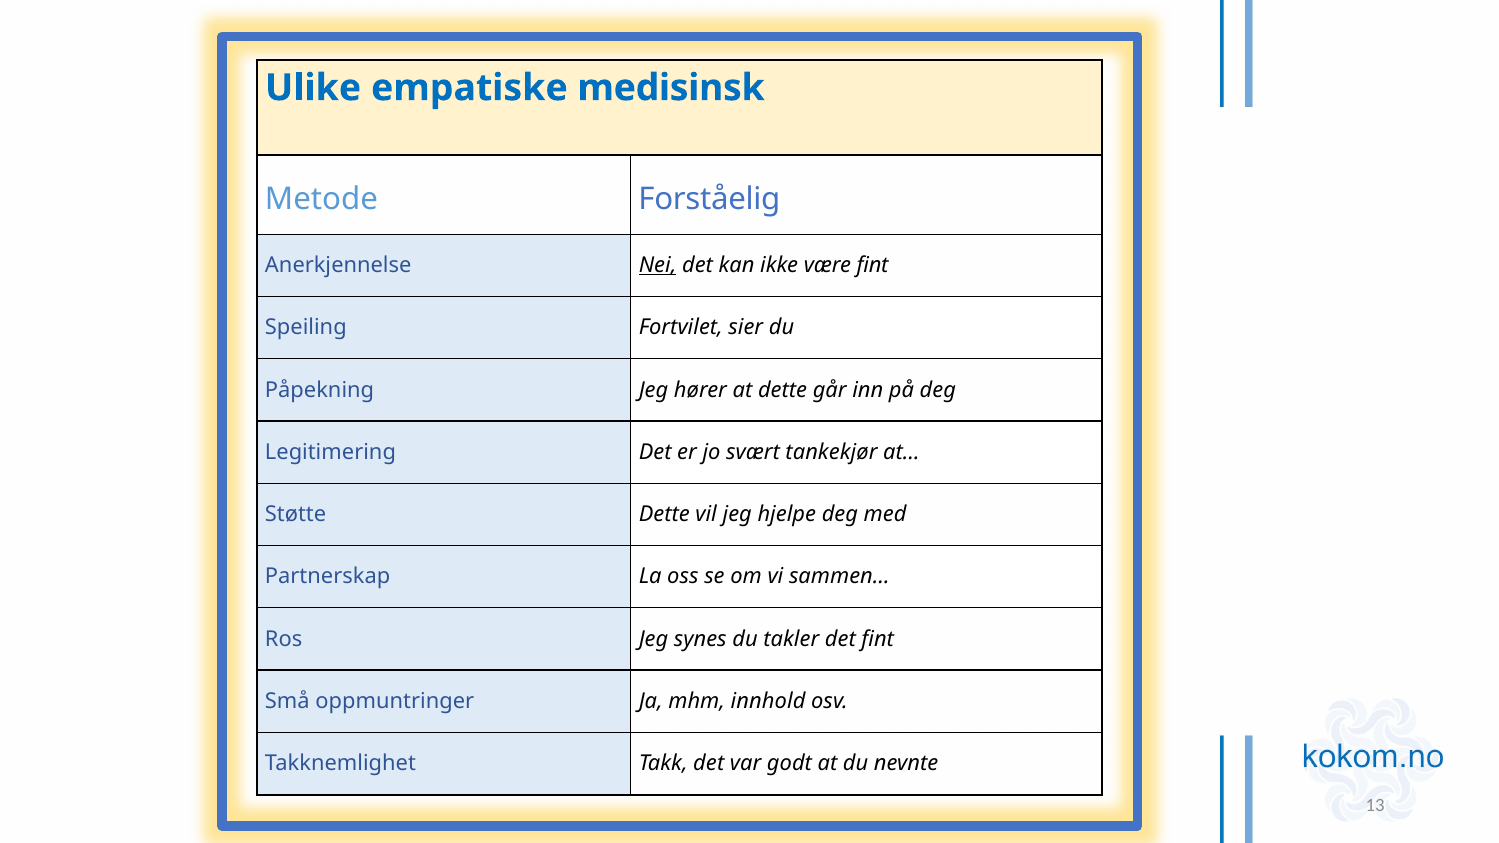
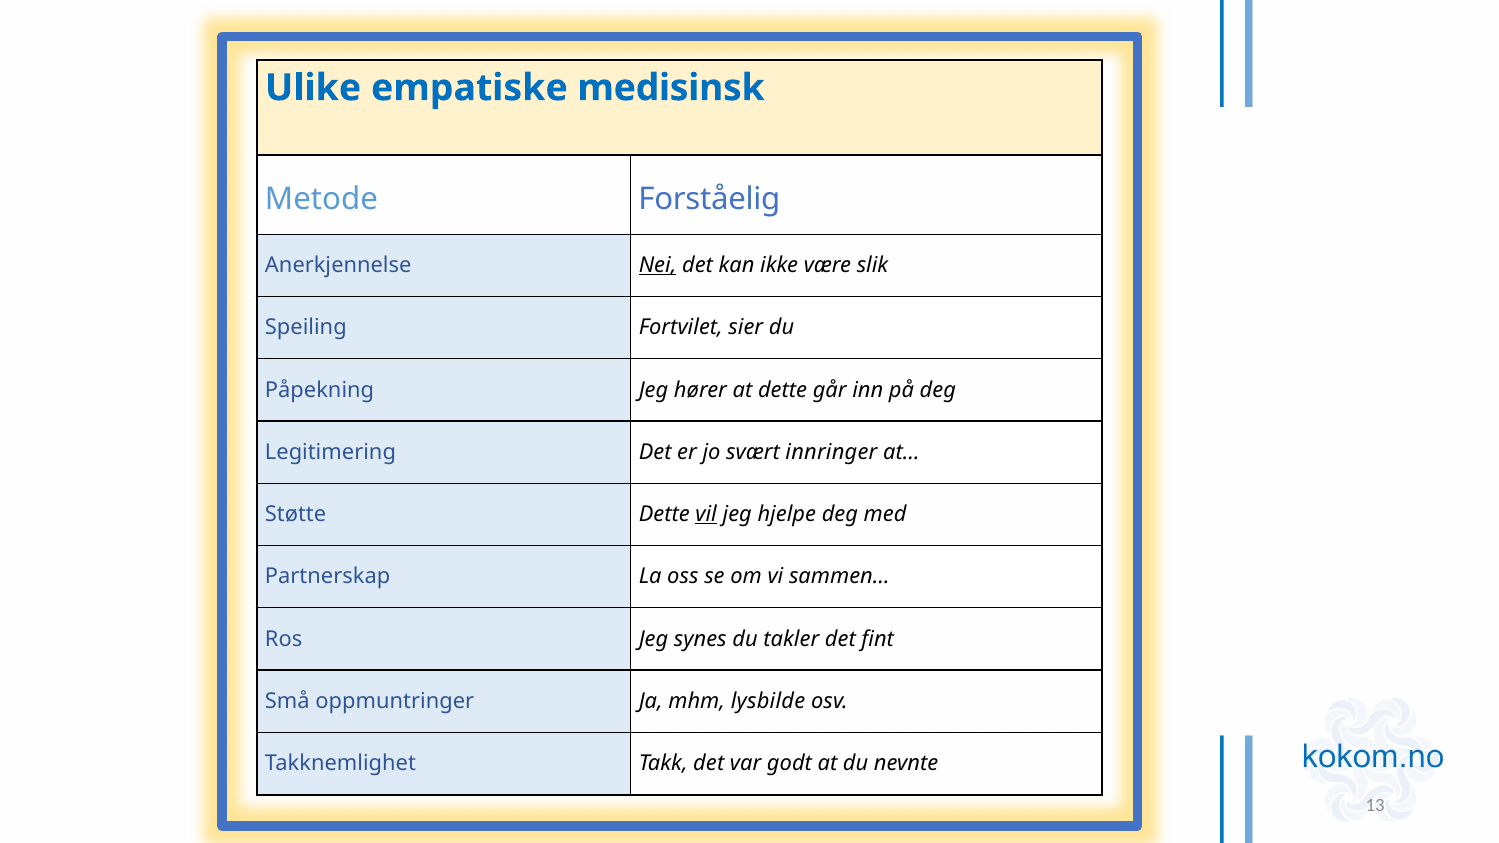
være fint: fint -> slik
tankekjør: tankekjør -> innringer
vil underline: none -> present
innhold: innhold -> lysbilde
